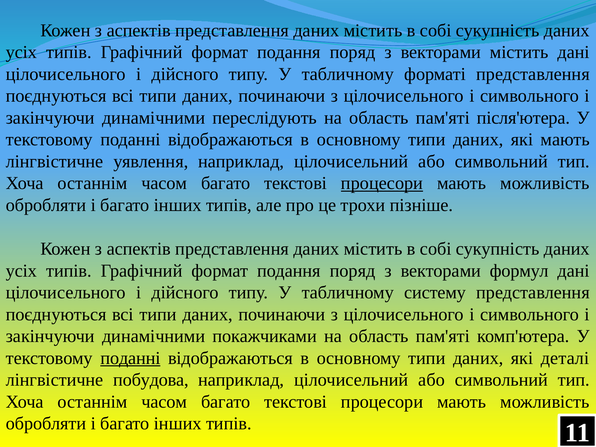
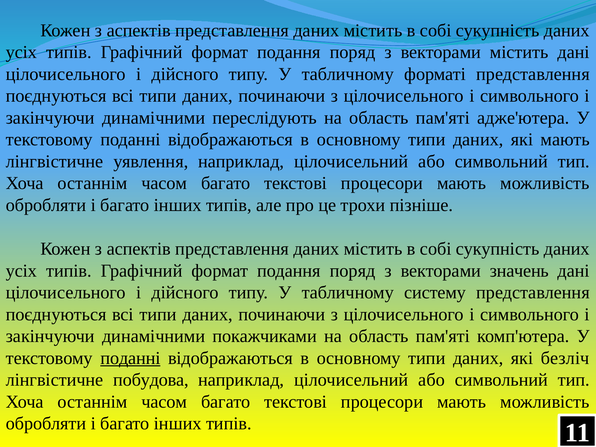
після'ютера: після'ютера -> адже'ютера
процесори at (382, 183) underline: present -> none
формул: формул -> значень
деталі: деталі -> безліч
